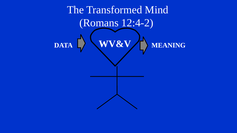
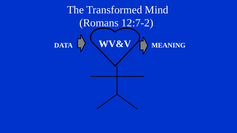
12:4-2: 12:4-2 -> 12:7-2
